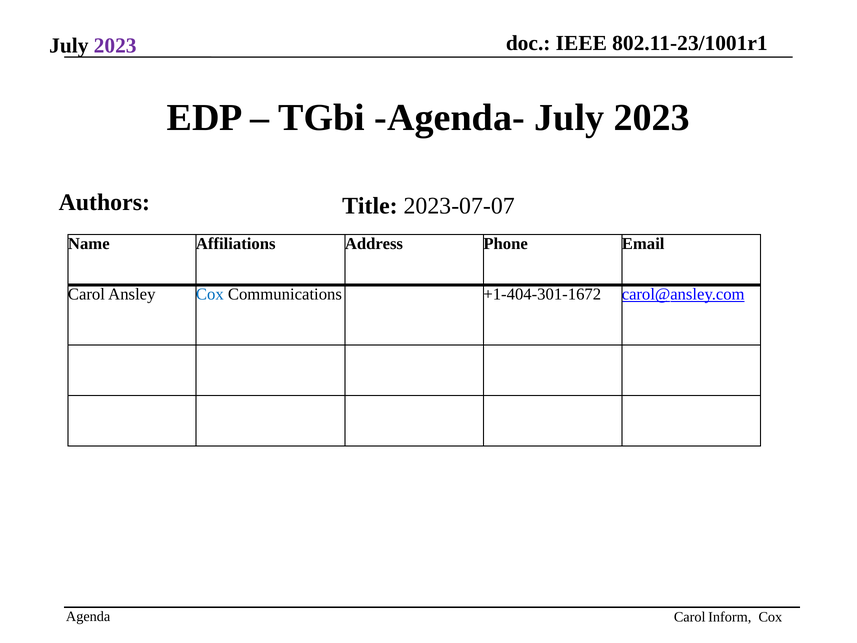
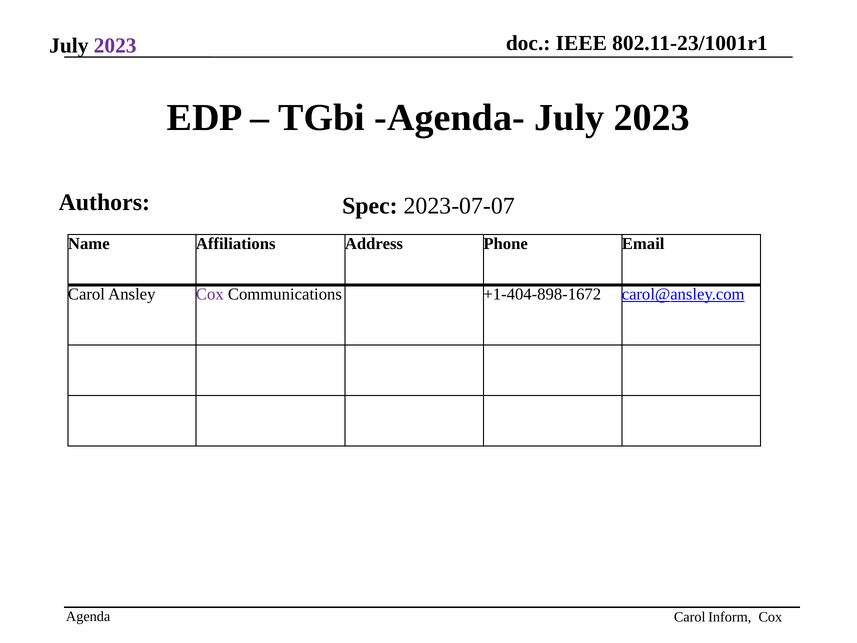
Title: Title -> Spec
Cox at (210, 294) colour: blue -> purple
+1-404-301-1672: +1-404-301-1672 -> +1-404-898-1672
